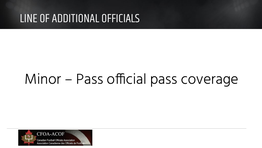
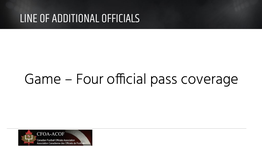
Minor: Minor -> Game
Pass at (90, 79): Pass -> Four
